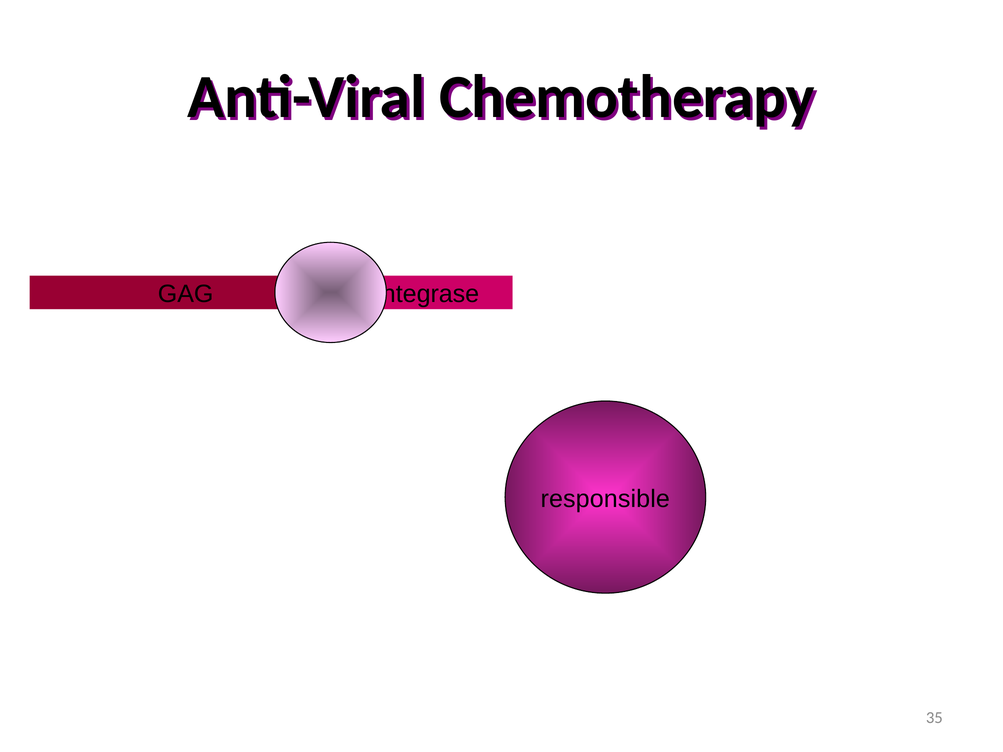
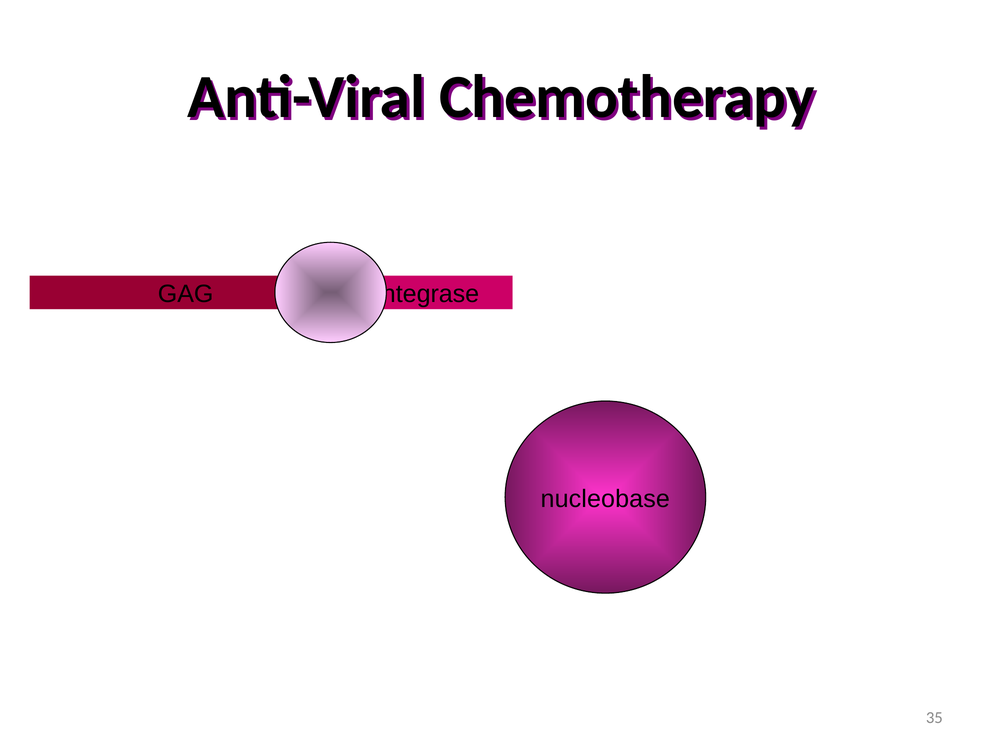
responsible: responsible -> nucleobase
